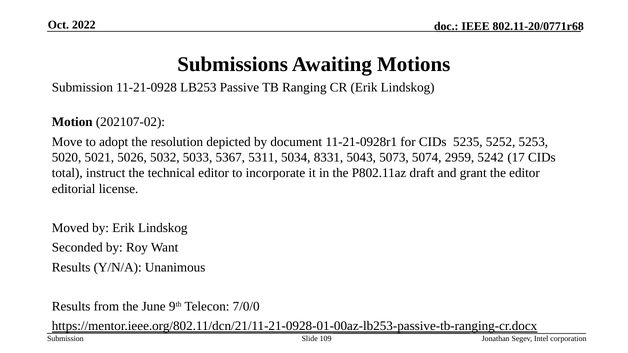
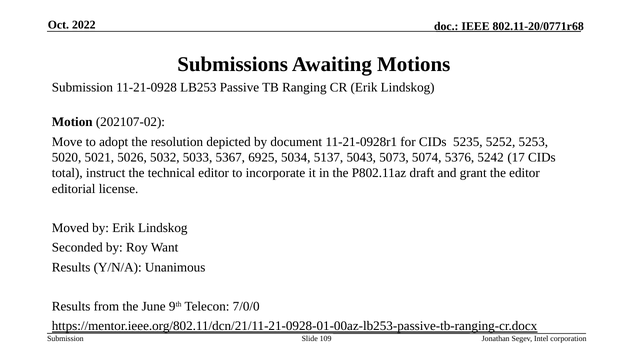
5311: 5311 -> 6925
8331: 8331 -> 5137
2959: 2959 -> 5376
